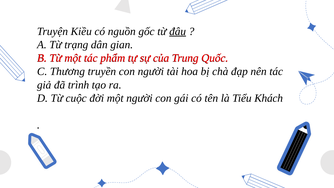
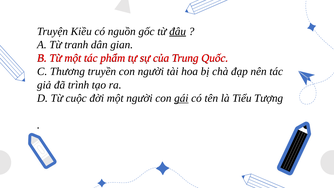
trạng: trạng -> tranh
gái underline: none -> present
Khách: Khách -> Tượng
